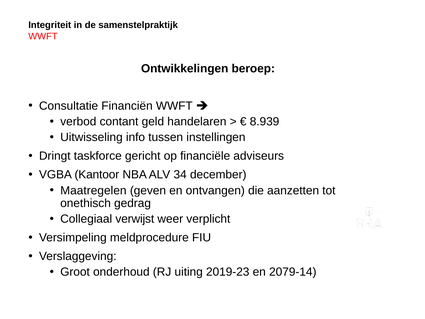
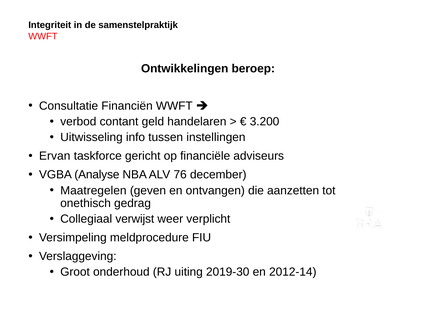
8.939: 8.939 -> 3.200
Dringt: Dringt -> Ervan
Kantoor: Kantoor -> Analyse
34: 34 -> 76
2019-23: 2019-23 -> 2019-30
2079-14: 2079-14 -> 2012-14
